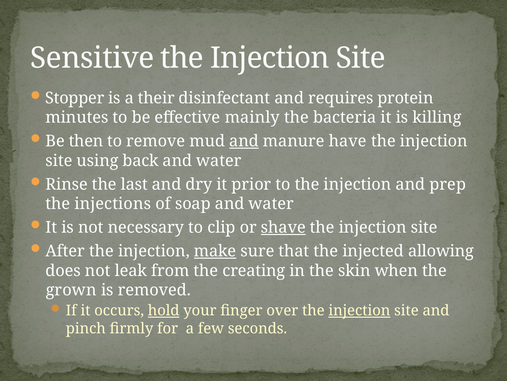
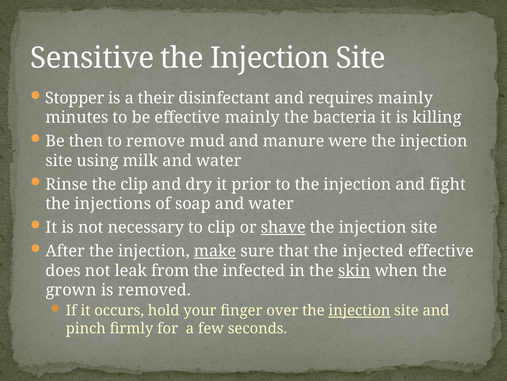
requires protein: protein -> mainly
and at (244, 141) underline: present -> none
have: have -> were
back: back -> milk
the last: last -> clip
prep: prep -> fight
injected allowing: allowing -> effective
creating: creating -> infected
skin underline: none -> present
hold underline: present -> none
